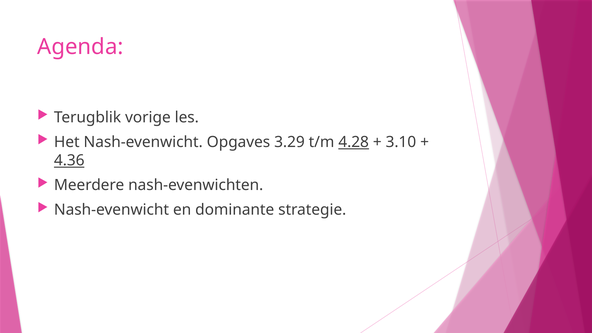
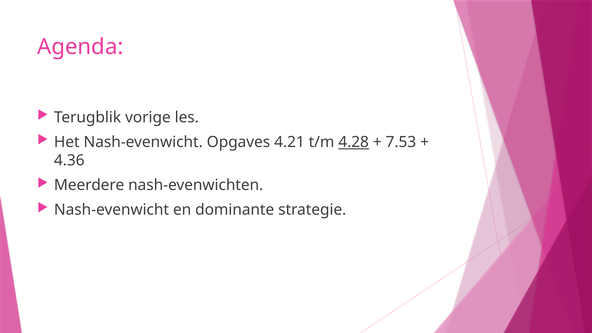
3.29: 3.29 -> 4.21
3.10: 3.10 -> 7.53
4.36 underline: present -> none
